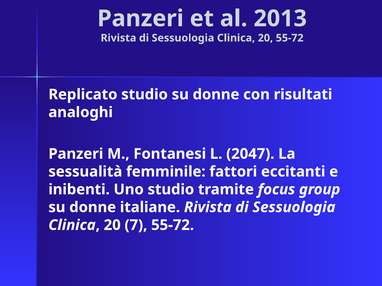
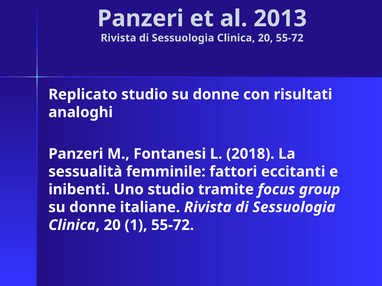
2047: 2047 -> 2018
7: 7 -> 1
